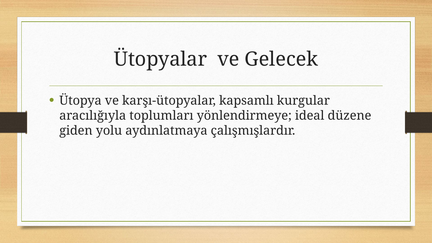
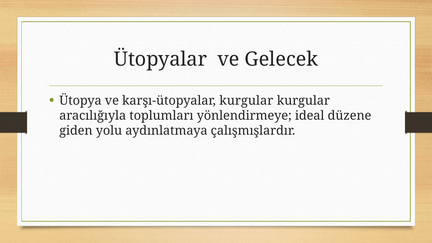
karşı-ütopyalar kapsamlı: kapsamlı -> kurgular
